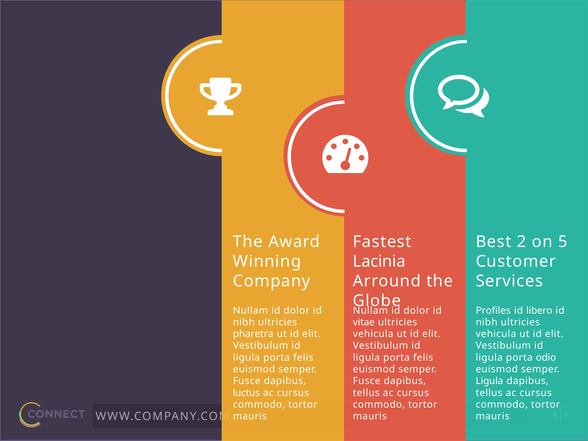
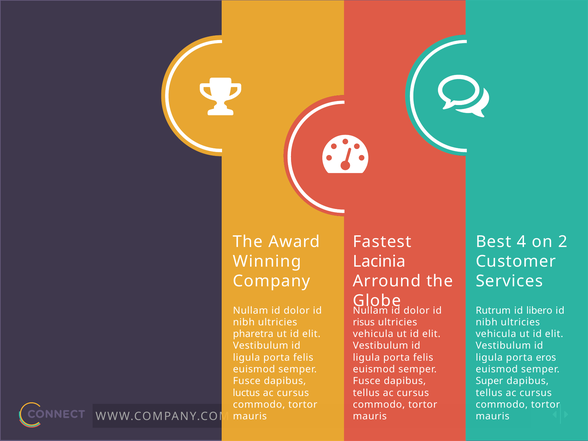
2: 2 -> 4
5: 5 -> 2
Profiles: Profiles -> Rutrum
vitae: vitae -> risus
odio: odio -> eros
Ligula at (489, 381): Ligula -> Super
